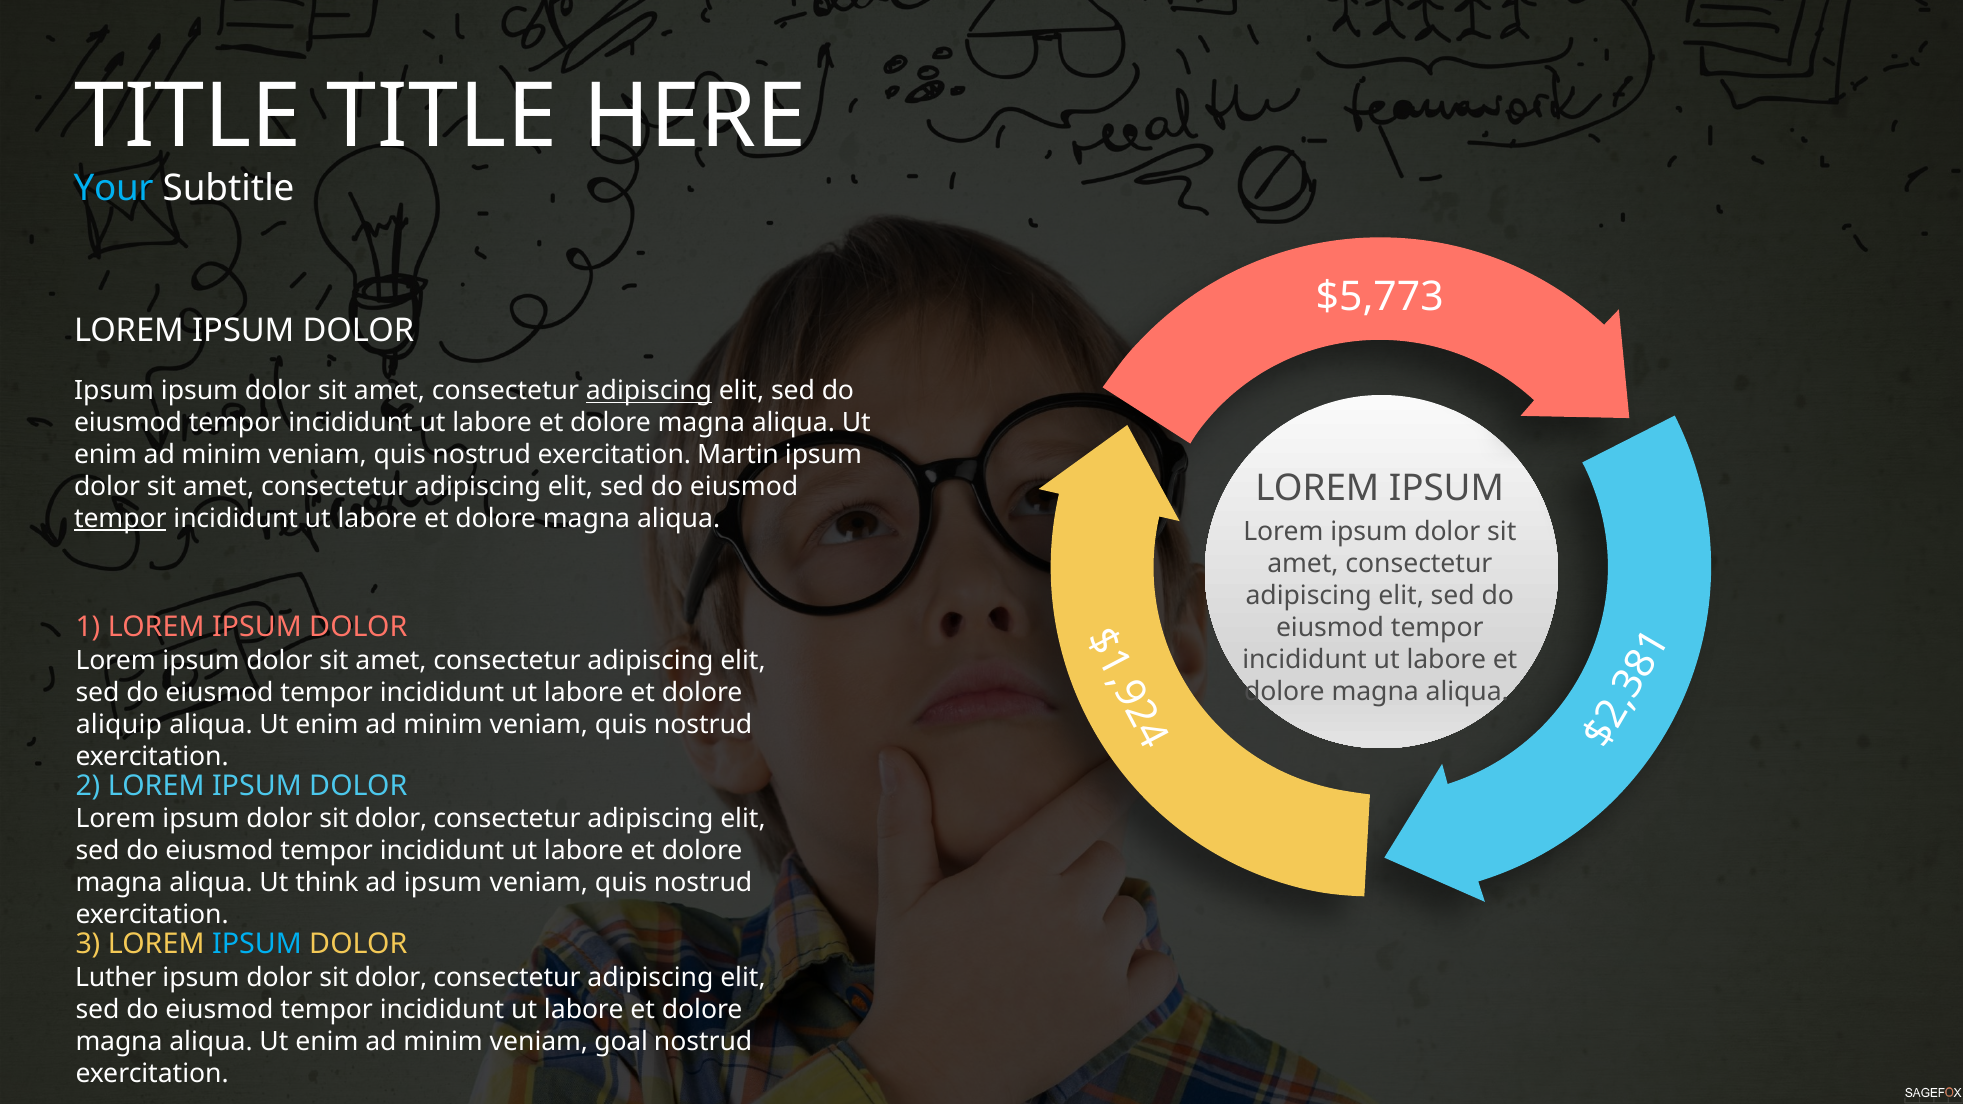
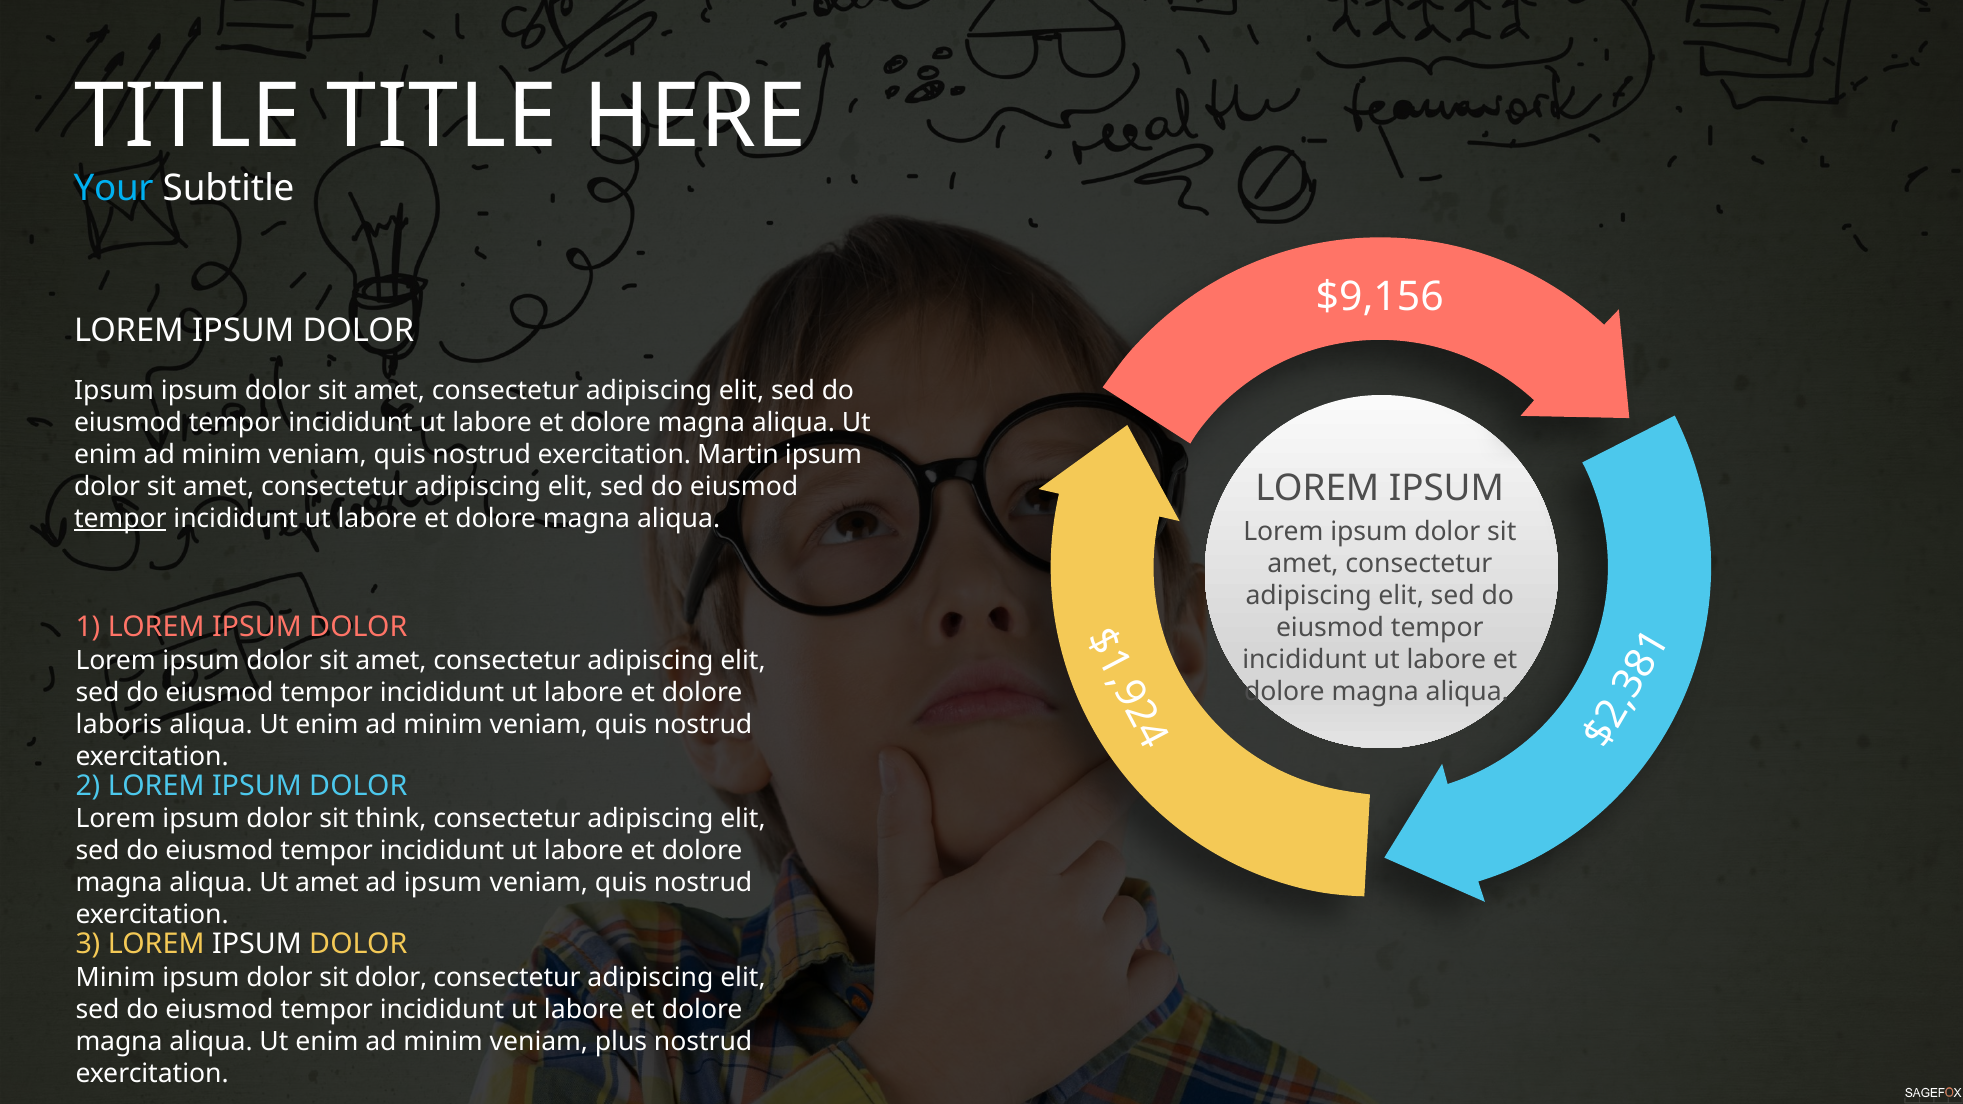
$5,773: $5,773 -> $9,156
adipiscing at (649, 391) underline: present -> none
aliquip: aliquip -> laboris
dolor at (391, 819): dolor -> think
Ut think: think -> amet
IPSUM at (257, 945) colour: light blue -> white
Luther at (116, 978): Luther -> Minim
goal: goal -> plus
